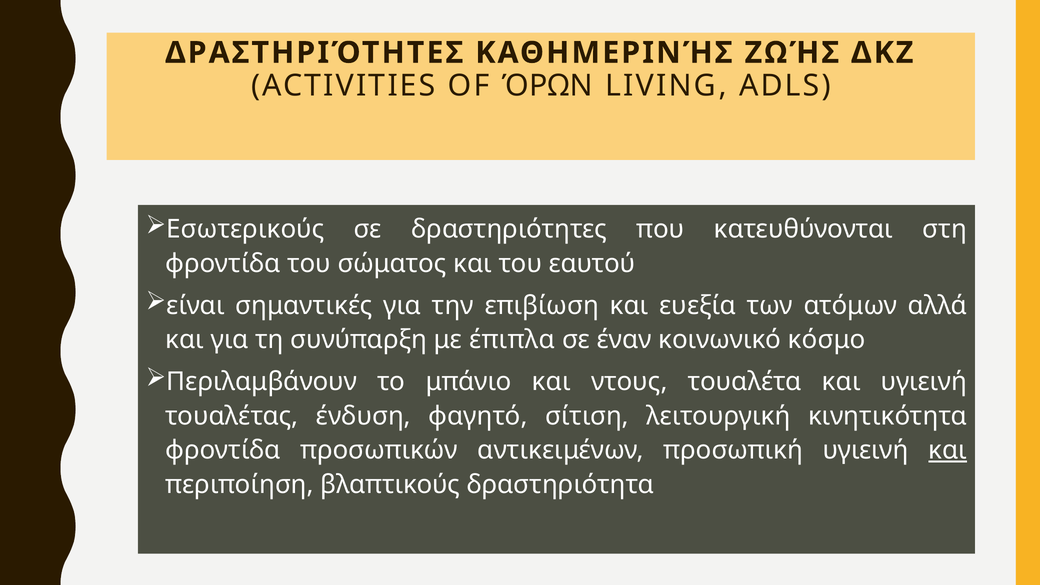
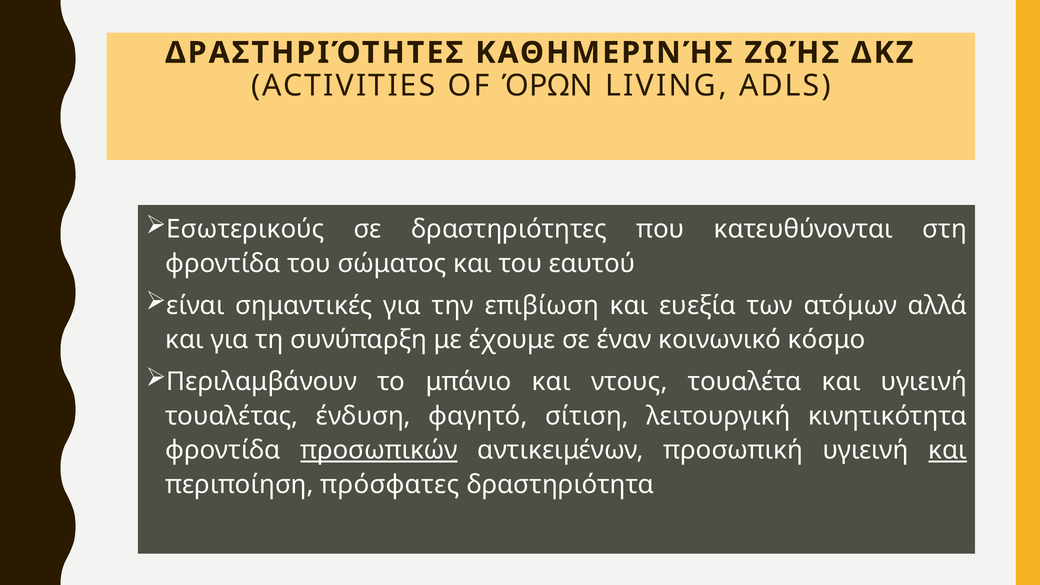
έπιπλα: έπιπλα -> έχουμε
προσωπικών underline: none -> present
βλαπτικούς: βλαπτικούς -> πρόσφατες
